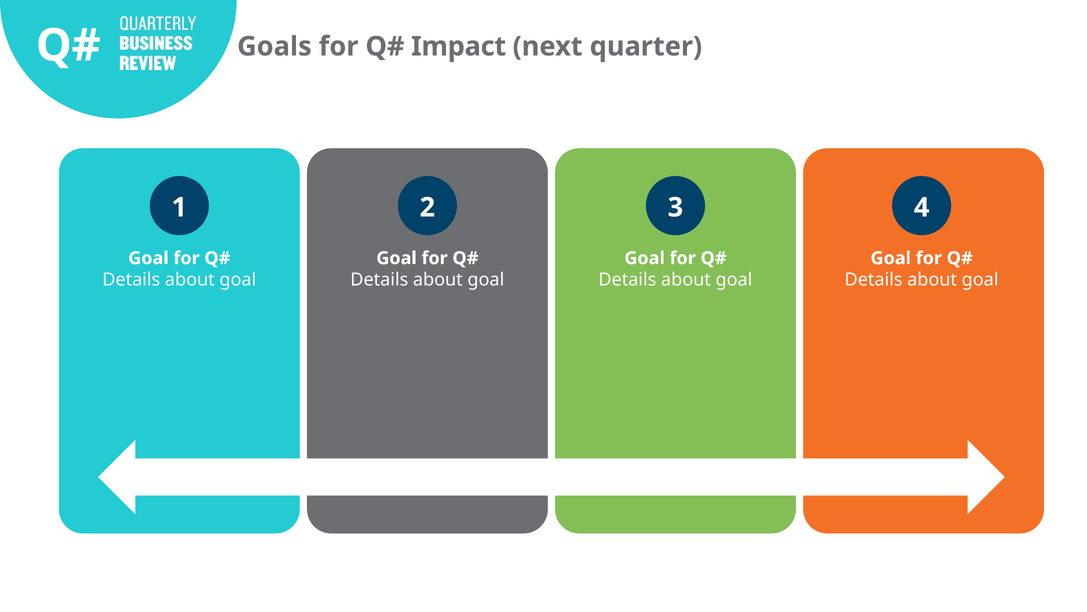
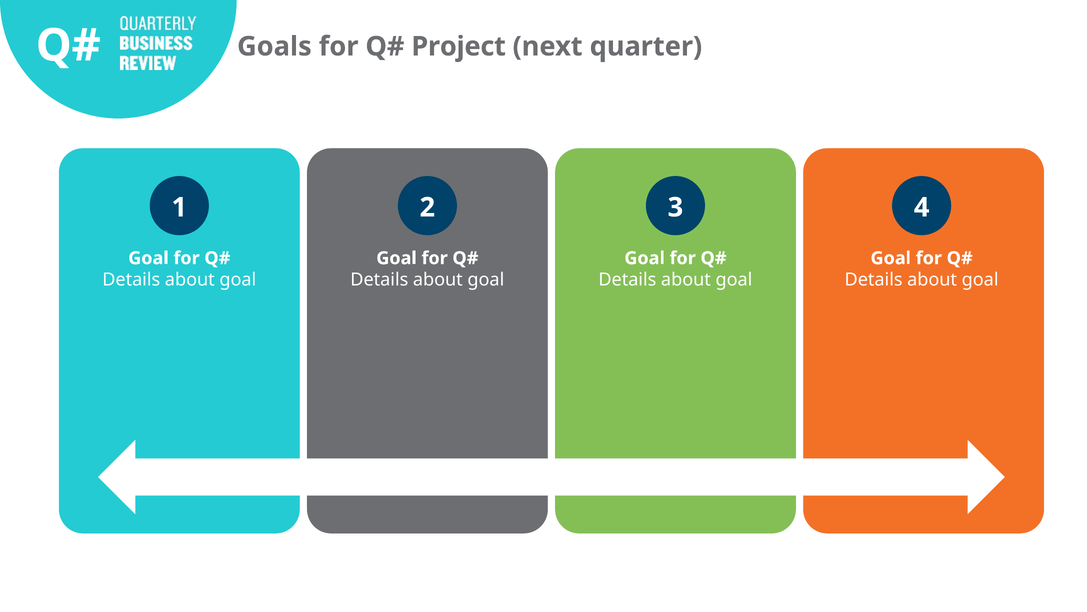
Impact: Impact -> Project
